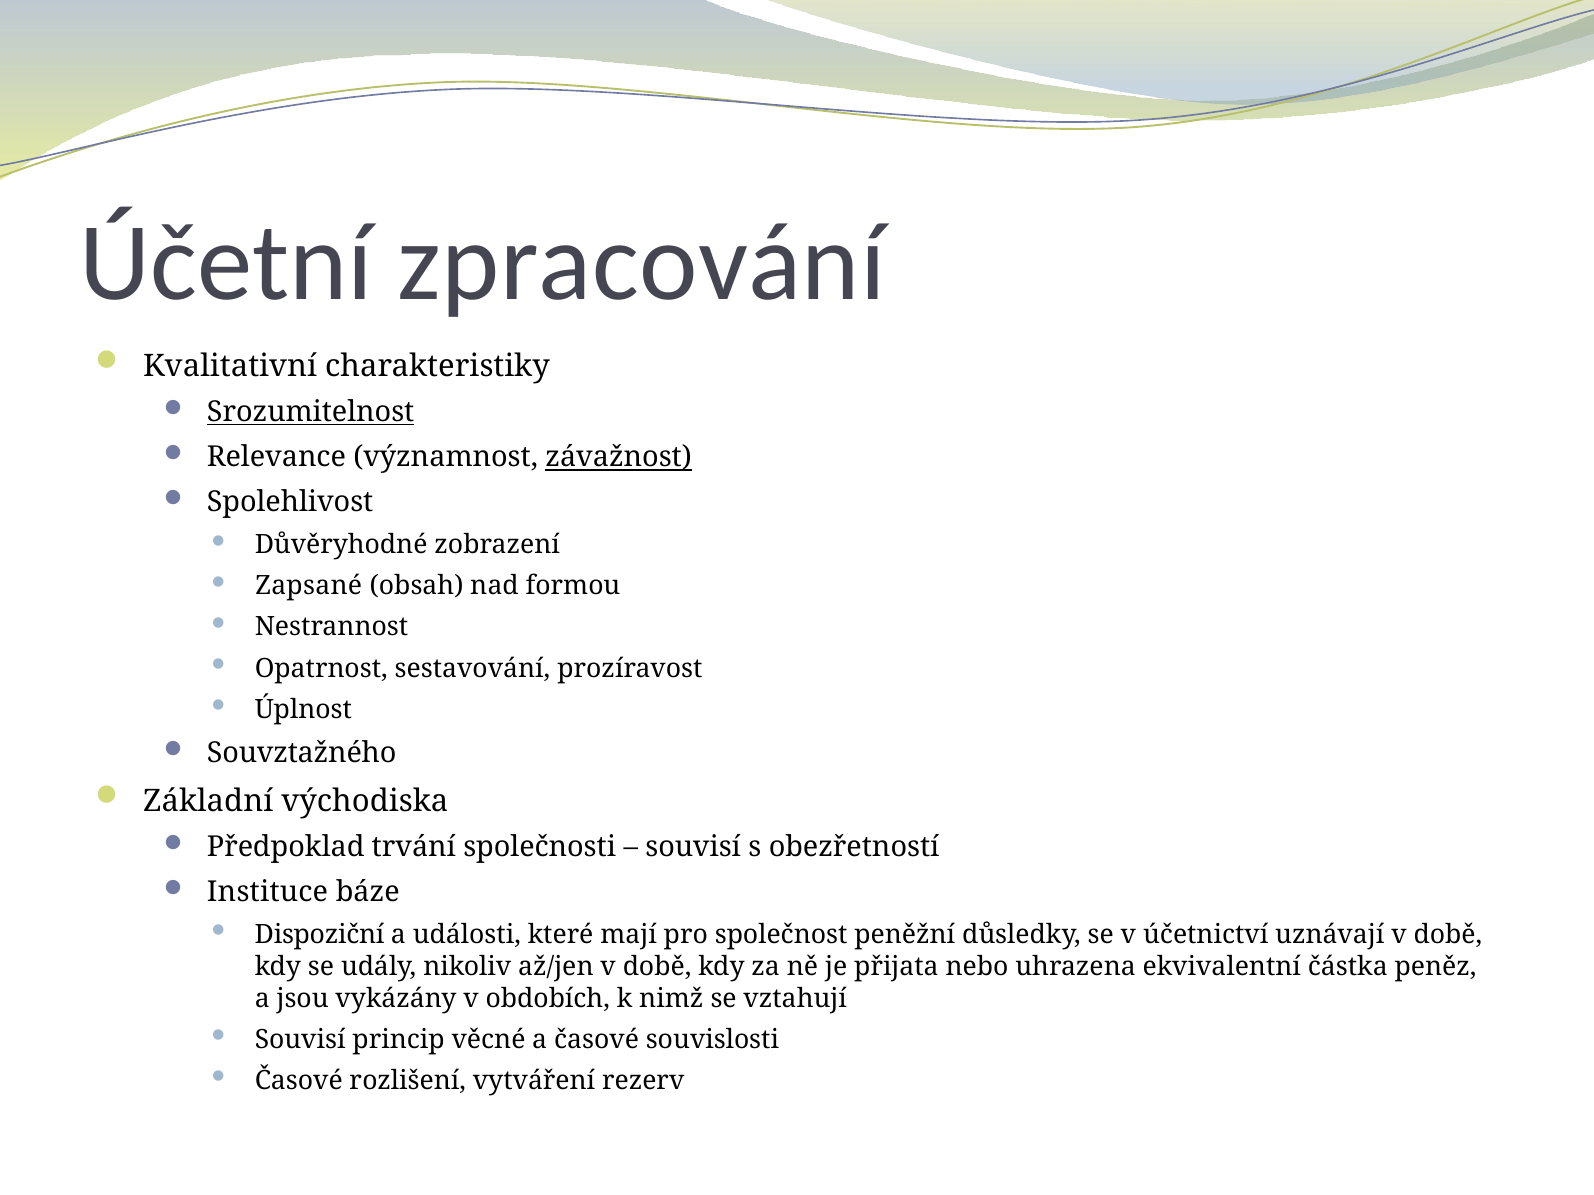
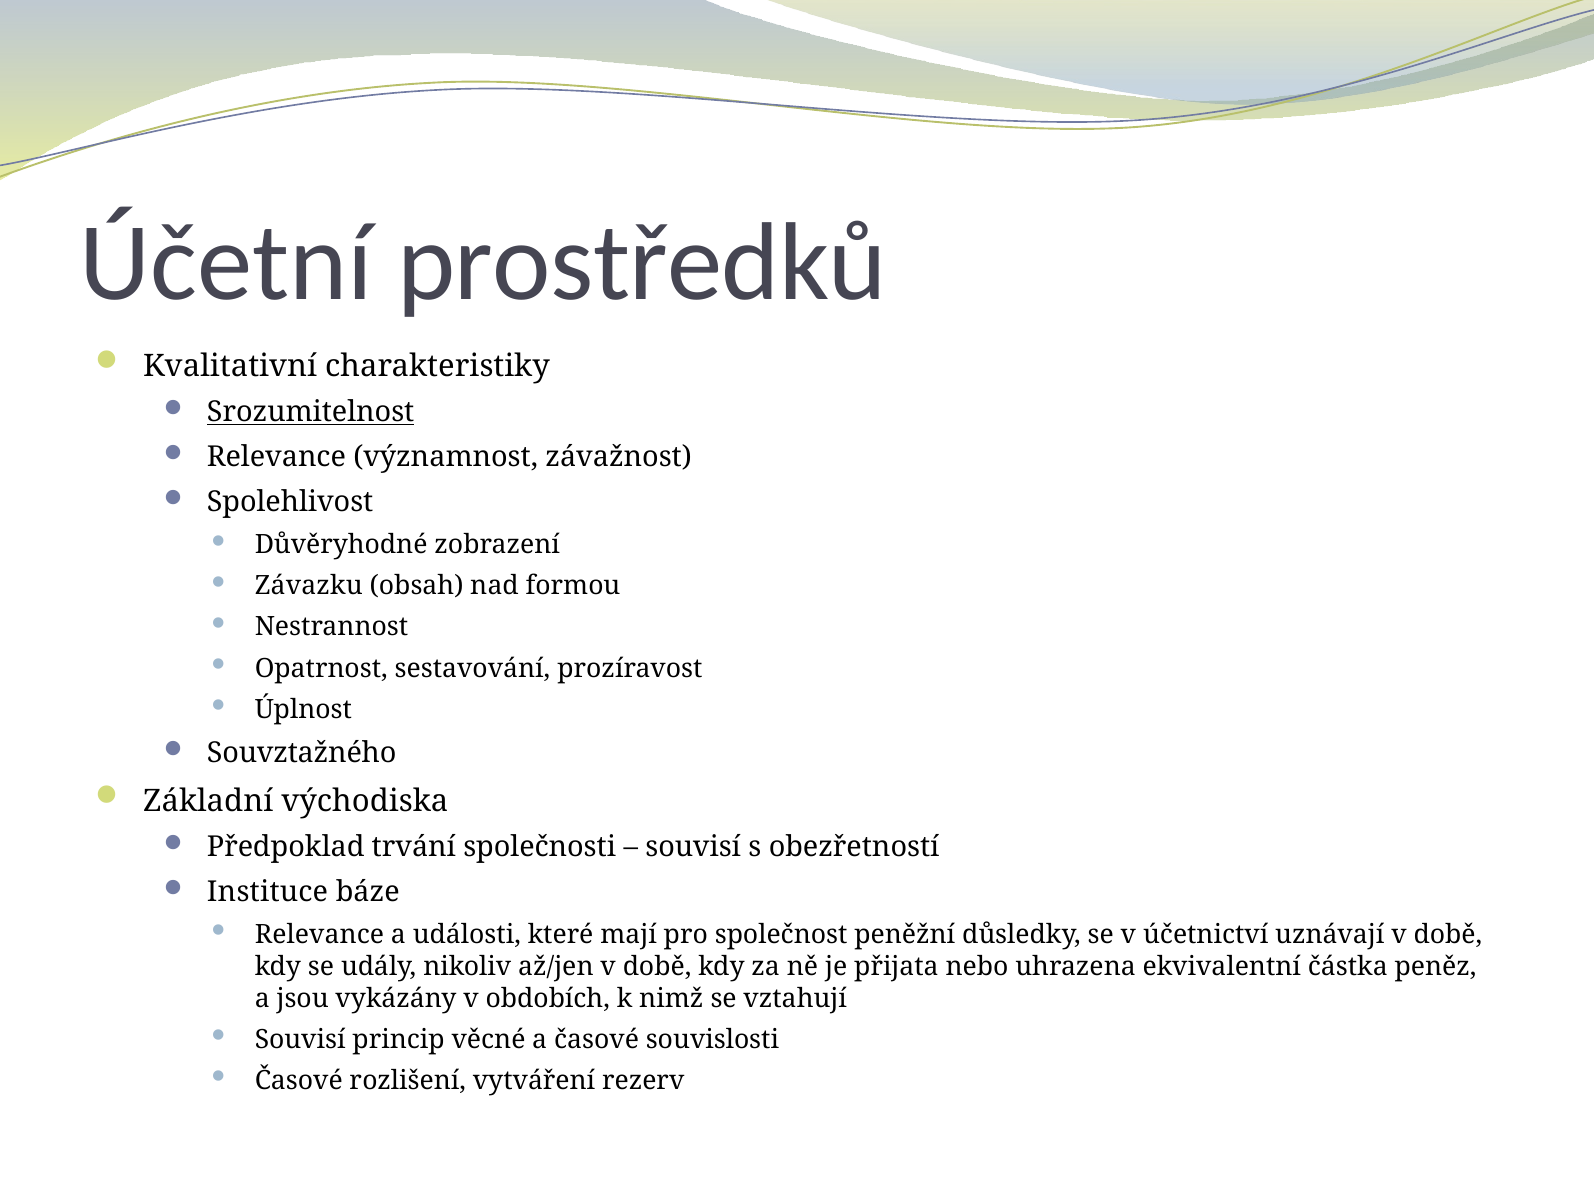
zpracování: zpracování -> prostředků
závažnost underline: present -> none
Zapsané: Zapsané -> Závazku
Dispoziční at (320, 935): Dispoziční -> Relevance
